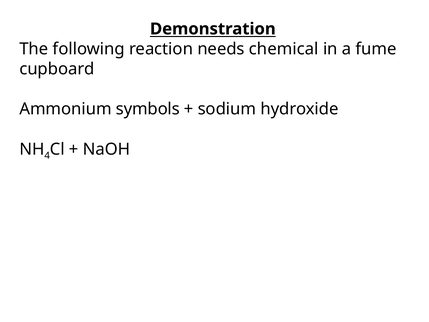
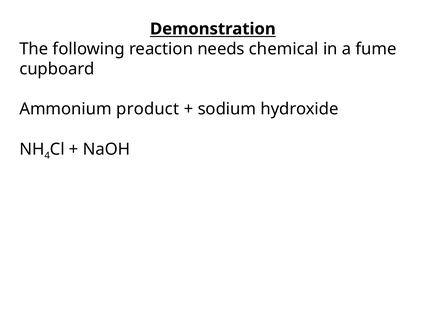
symbols: symbols -> product
